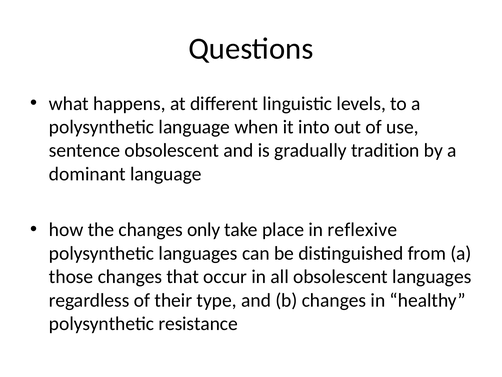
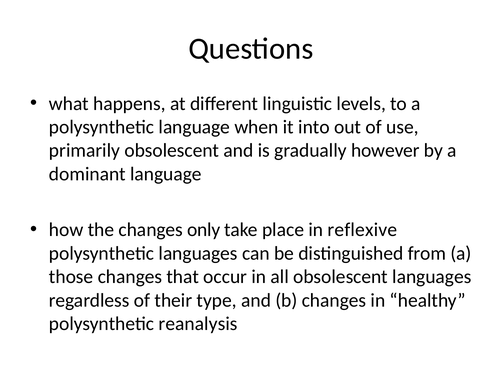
sentence: sentence -> primarily
tradition: tradition -> however
resistance: resistance -> reanalysis
